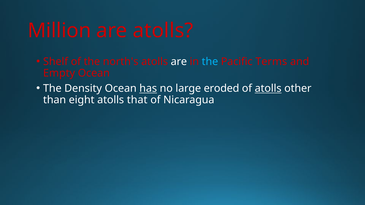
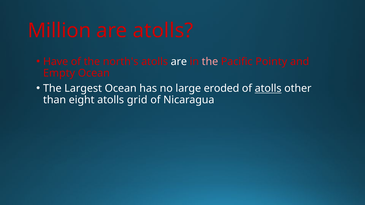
Shelf: Shelf -> Have
the at (210, 62) colour: light blue -> pink
Terms: Terms -> Pointy
Density: Density -> Largest
has underline: present -> none
that: that -> grid
